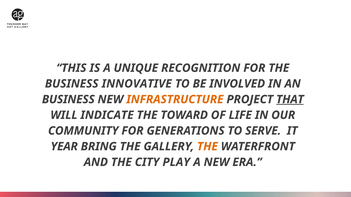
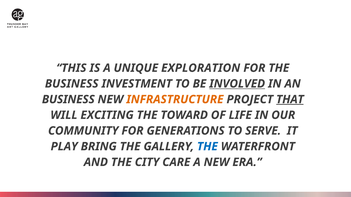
RECOGNITION: RECOGNITION -> EXPLORATION
INNOVATIVE: INNOVATIVE -> INVESTMENT
INVOLVED underline: none -> present
INDICATE: INDICATE -> EXCITING
YEAR: YEAR -> PLAY
THE at (207, 147) colour: orange -> blue
PLAY: PLAY -> CARE
